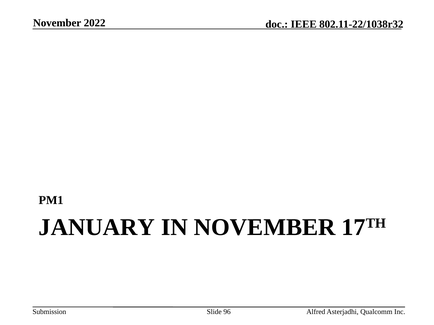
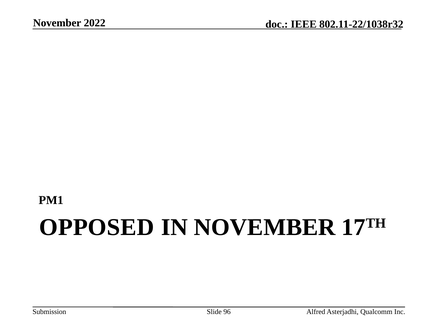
JANUARY: JANUARY -> OPPOSED
